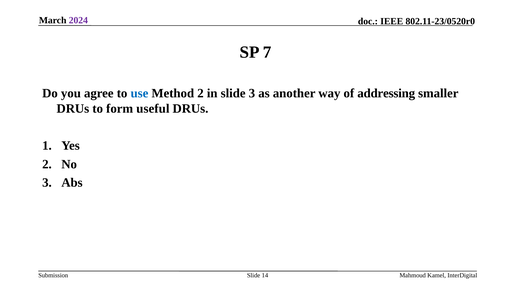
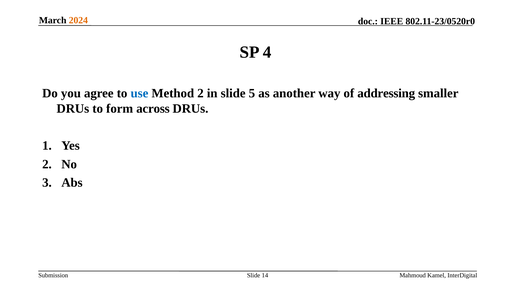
2024 colour: purple -> orange
7: 7 -> 4
slide 3: 3 -> 5
useful: useful -> across
